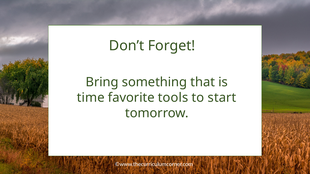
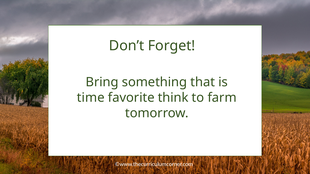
tools: tools -> think
start: start -> farm
